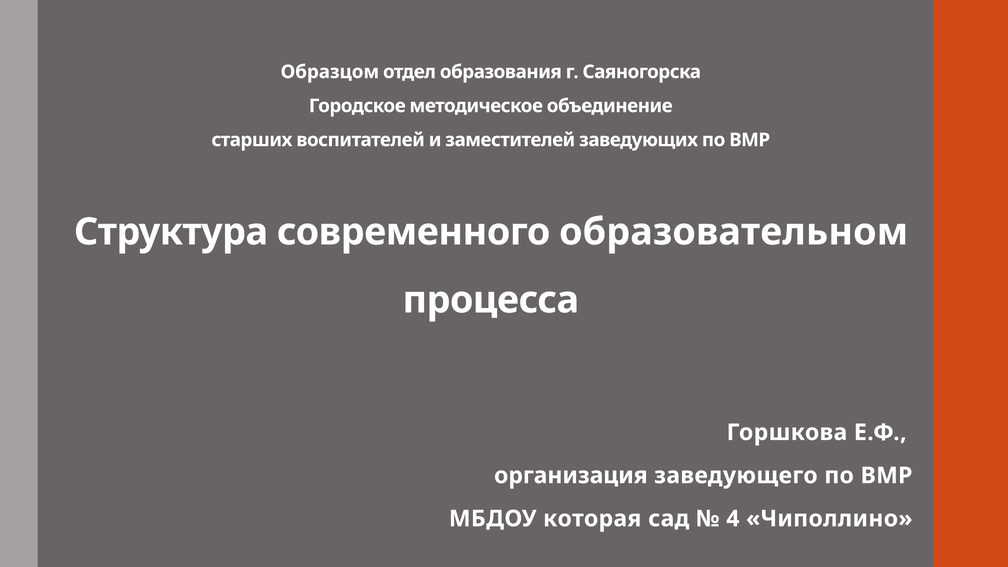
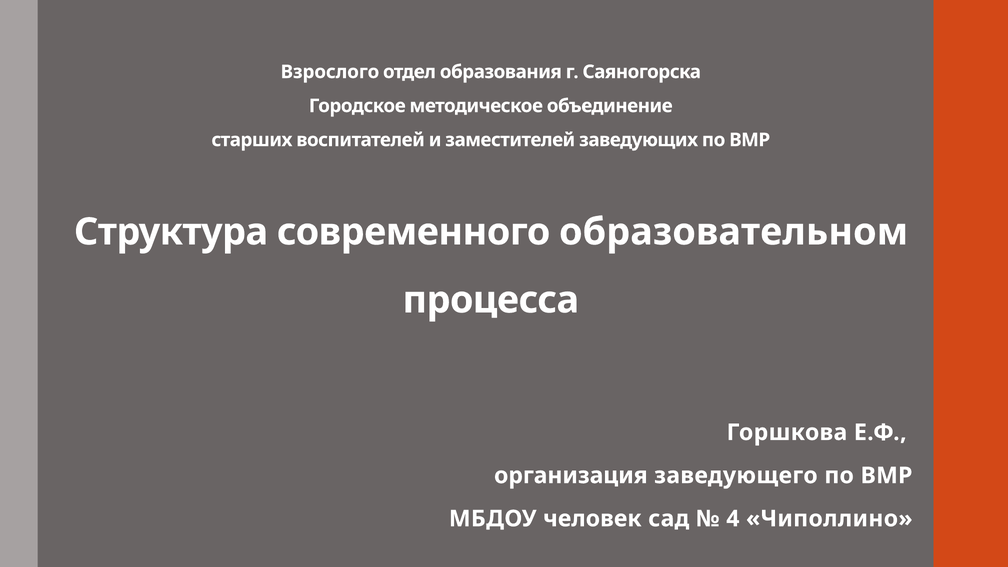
Образцом: Образцом -> Взрослого
которая: которая -> человек
